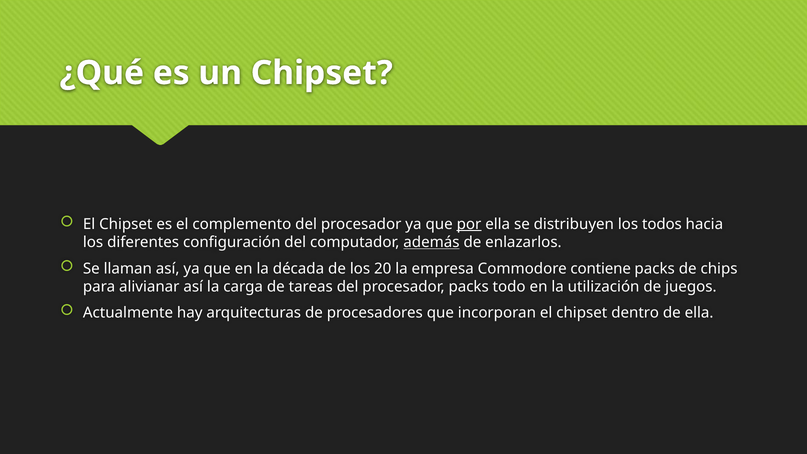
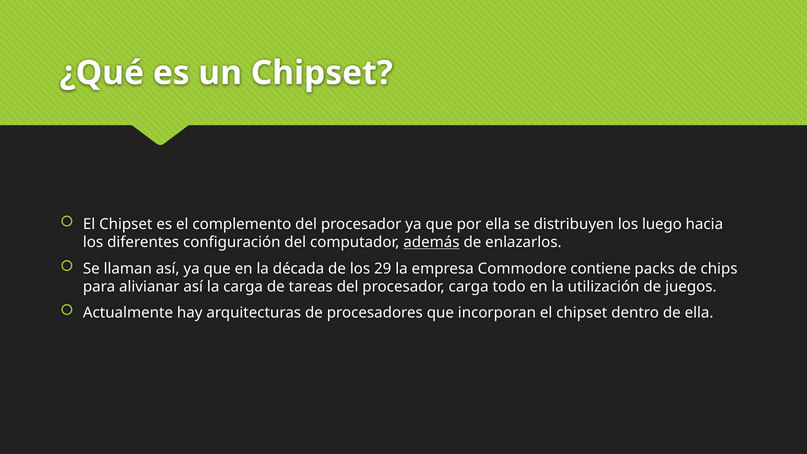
por underline: present -> none
todos: todos -> luego
20: 20 -> 29
procesador packs: packs -> carga
